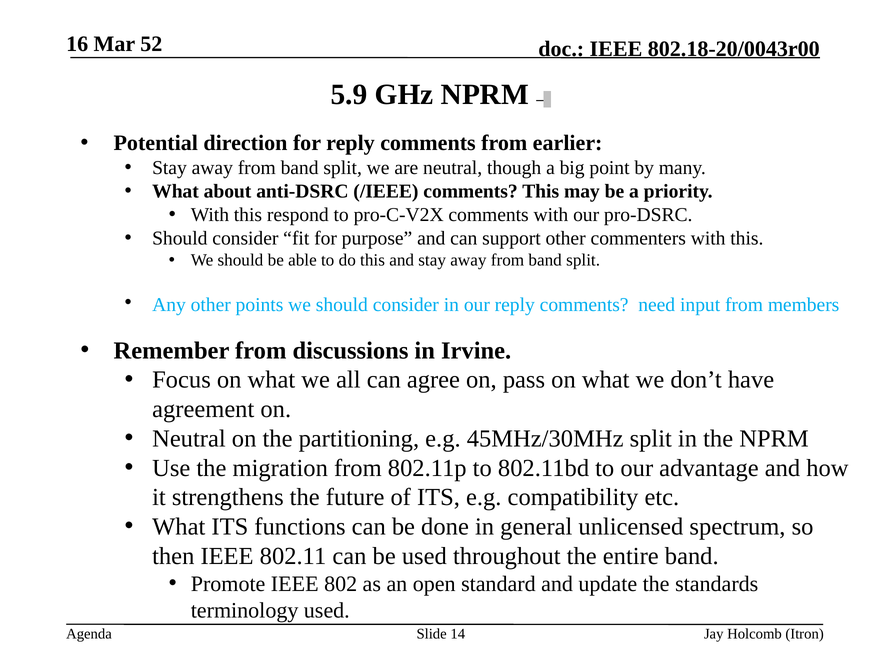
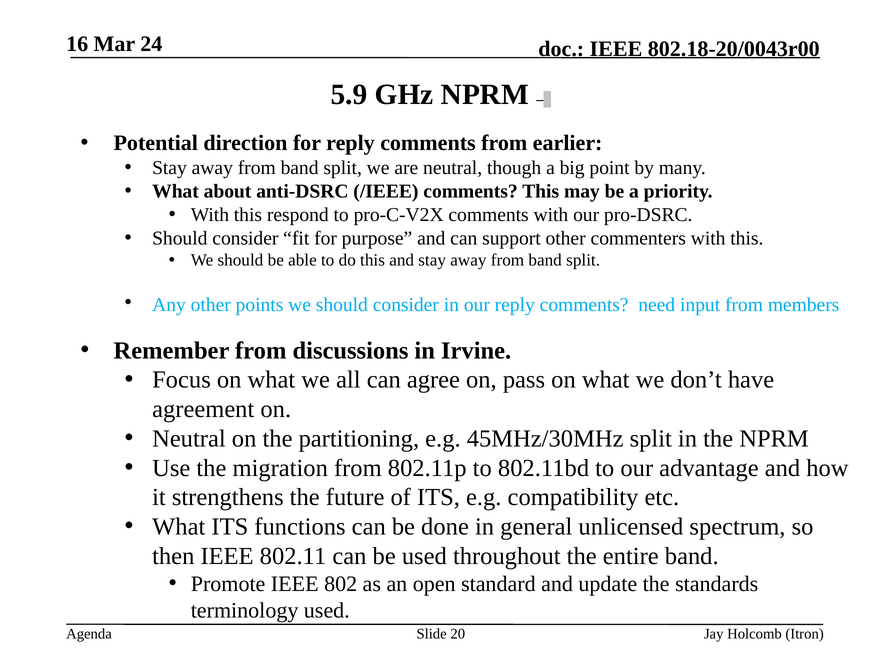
52: 52 -> 24
14: 14 -> 20
